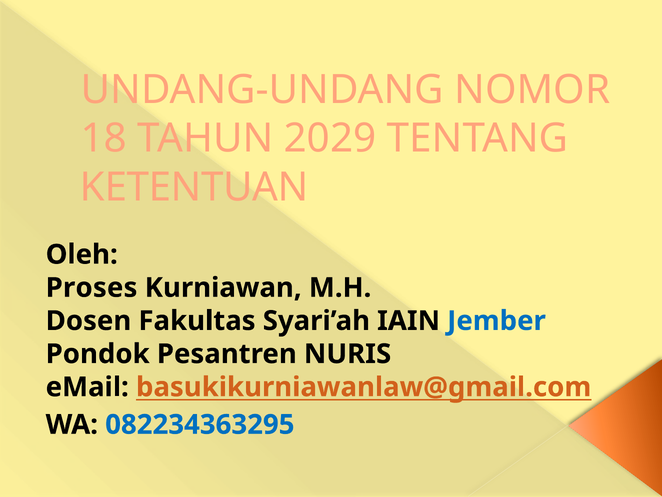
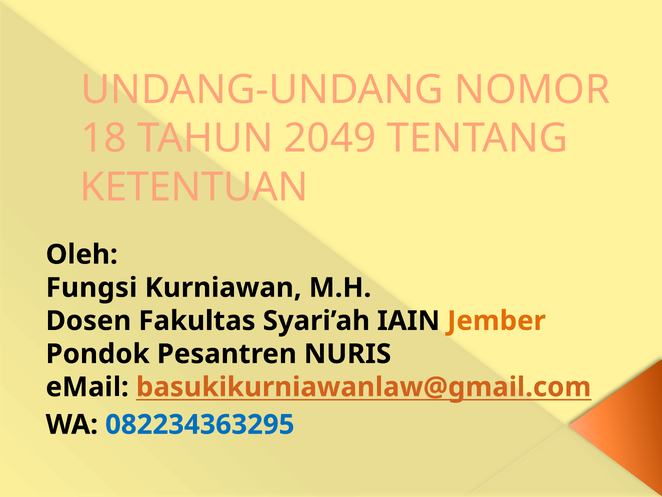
2029: 2029 -> 2049
Proses: Proses -> Fungsi
Jember colour: blue -> orange
